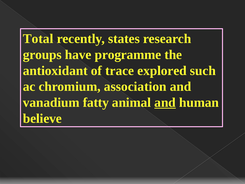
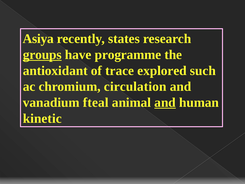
Total: Total -> Asiya
groups underline: none -> present
association: association -> circulation
fatty: fatty -> fteal
believe: believe -> kinetic
